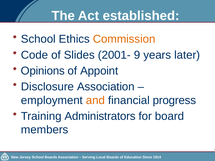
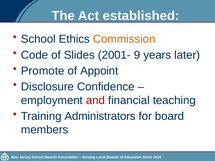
Opinions: Opinions -> Promote
Disclosure Association: Association -> Confidence
and colour: orange -> red
progress: progress -> teaching
